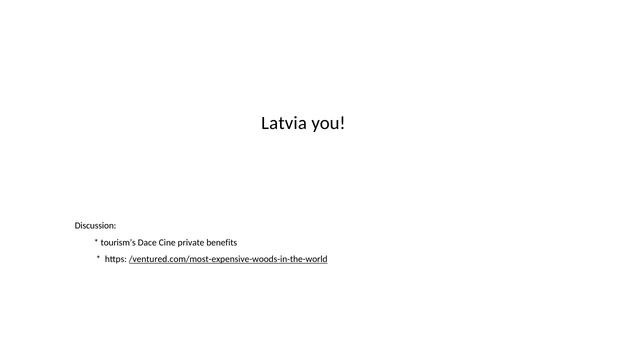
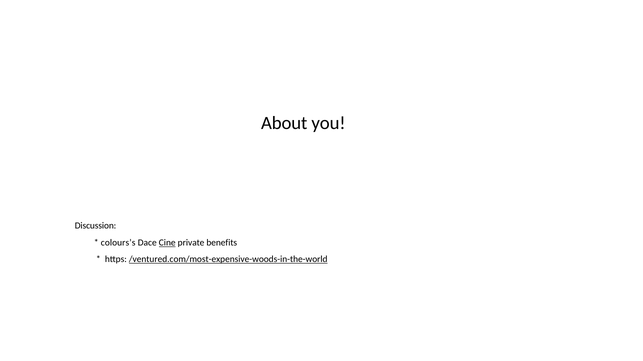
Latvia: Latvia -> About
tourism’s: tourism’s -> colours’s
Cine underline: none -> present
